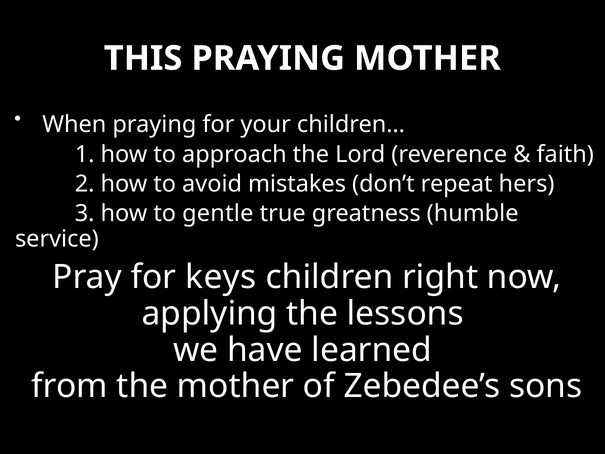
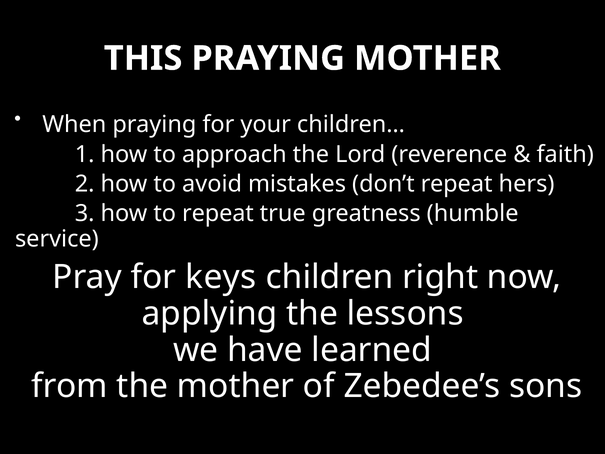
to gentle: gentle -> repeat
